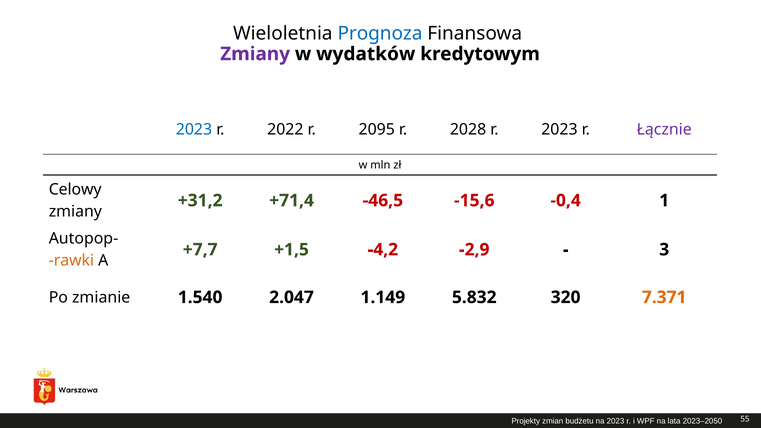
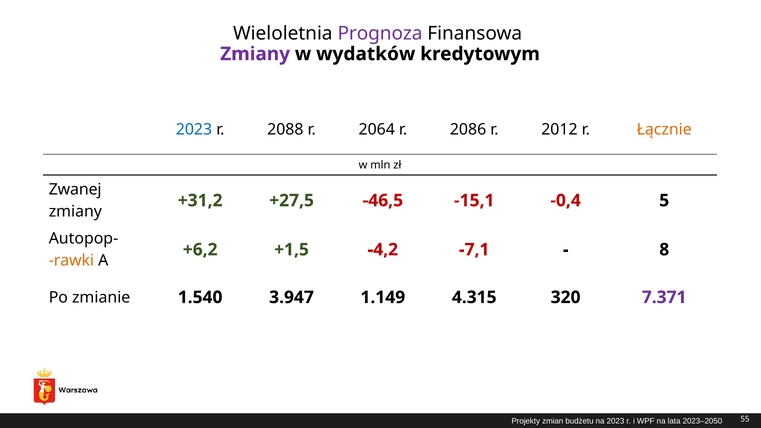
Prognoza colour: blue -> purple
2022: 2022 -> 2088
2095: 2095 -> 2064
2028: 2028 -> 2086
r 2023: 2023 -> 2012
Łącznie colour: purple -> orange
Celowy: Celowy -> Zwanej
+71,4: +71,4 -> +27,5
-15,6: -15,6 -> -15,1
1: 1 -> 5
+7,7: +7,7 -> +6,2
-2,9: -2,9 -> -7,1
3: 3 -> 8
2.047: 2.047 -> 3.947
5.832: 5.832 -> 4.315
7.371 colour: orange -> purple
